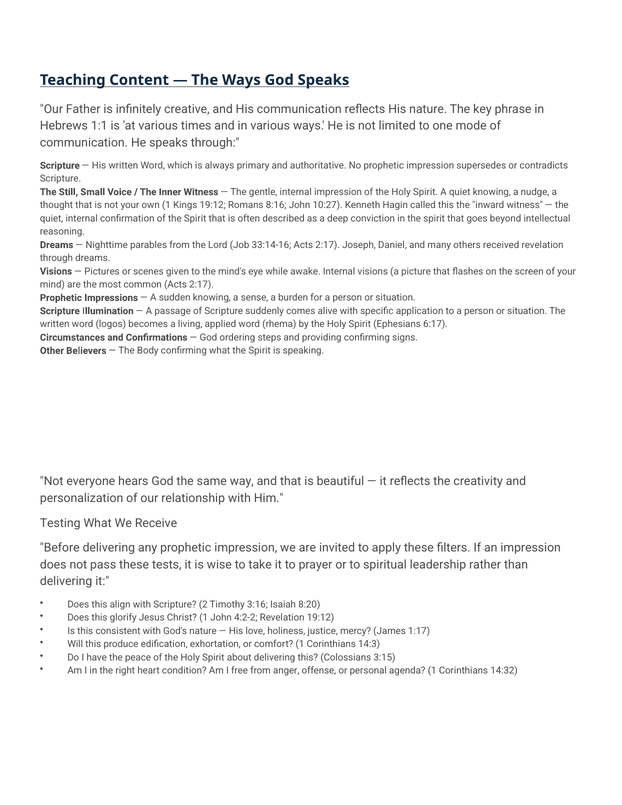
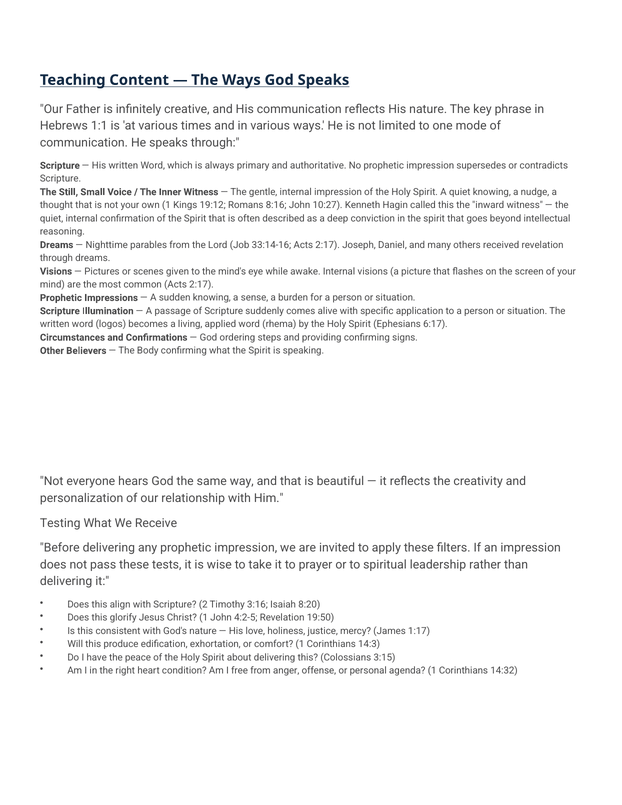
4:2-2: 4:2-2 -> 4:2-5
Revelation 19:12: 19:12 -> 19:50
